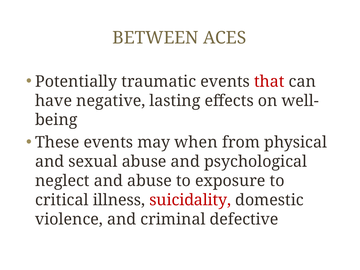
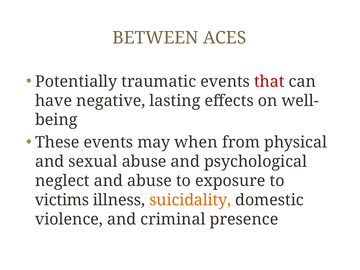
critical: critical -> victims
suicidality colour: red -> orange
defective: defective -> presence
